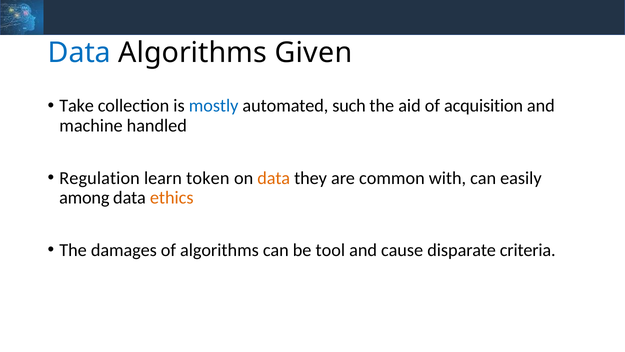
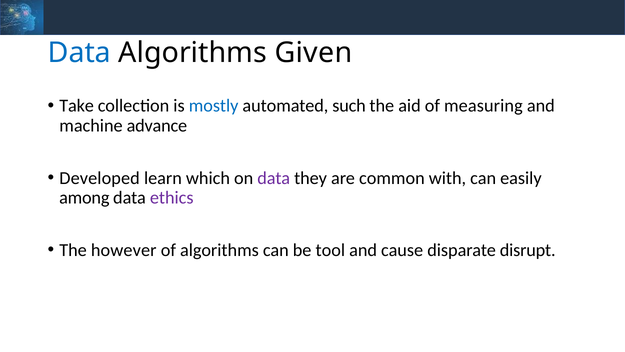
acquisition: acquisition -> measuring
handled: handled -> advance
Regulation: Regulation -> Developed
token: token -> which
data at (274, 178) colour: orange -> purple
ethics colour: orange -> purple
damages: damages -> however
criteria: criteria -> disrupt
